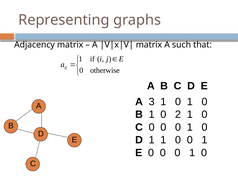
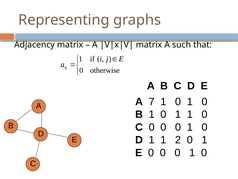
3: 3 -> 7
B 1 0 2: 2 -> 1
1 1 0: 0 -> 2
